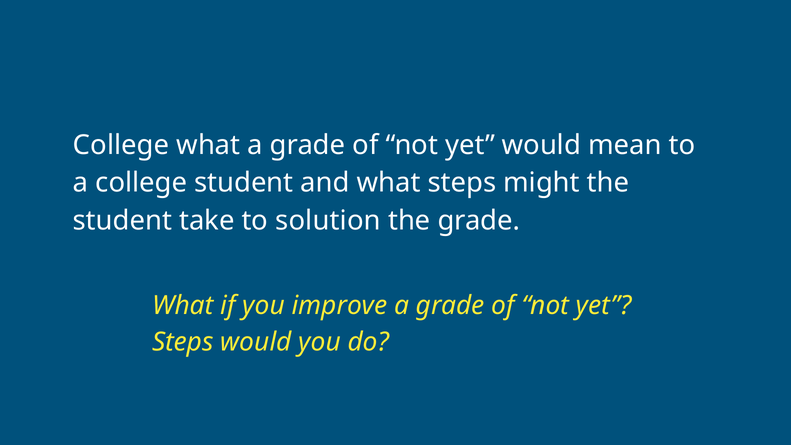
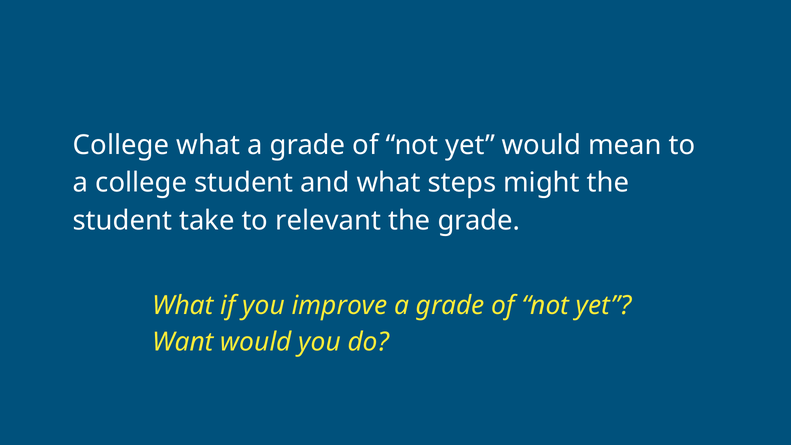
solution: solution -> relevant
Steps at (183, 342): Steps -> Want
